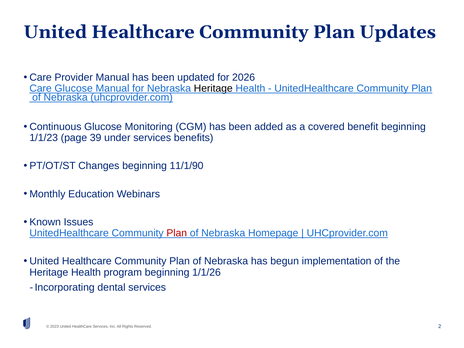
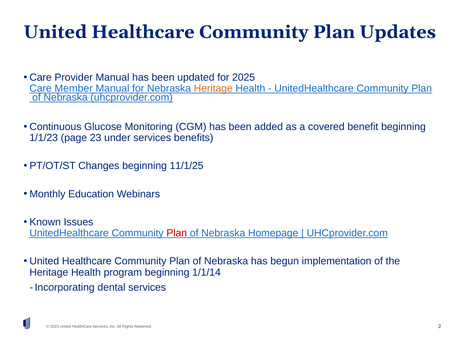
2026: 2026 -> 2025
Care Glucose: Glucose -> Member
Heritage at (213, 89) colour: black -> orange
39: 39 -> 23
11/1/90: 11/1/90 -> 11/1/25
1/1/26: 1/1/26 -> 1/1/14
